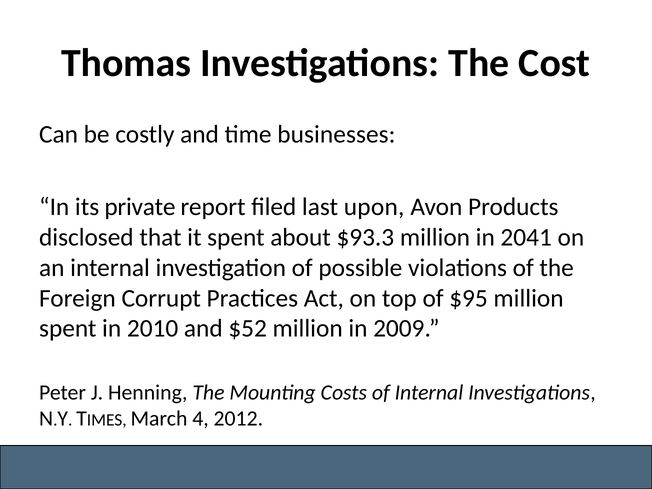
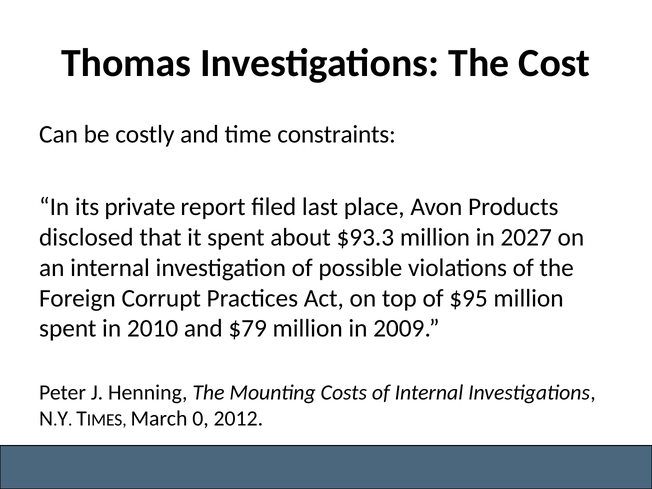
businesses: businesses -> constraints
upon: upon -> place
2041: 2041 -> 2027
$52: $52 -> $79
4: 4 -> 0
